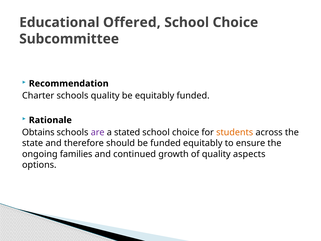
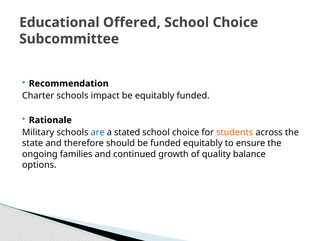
schools quality: quality -> impact
Obtains: Obtains -> Military
are colour: purple -> blue
aspects: aspects -> balance
